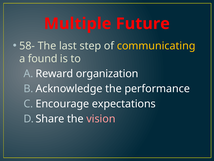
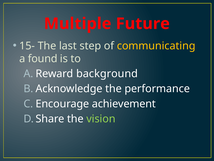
58-: 58- -> 15-
organization: organization -> background
expectations: expectations -> achievement
vision colour: pink -> light green
